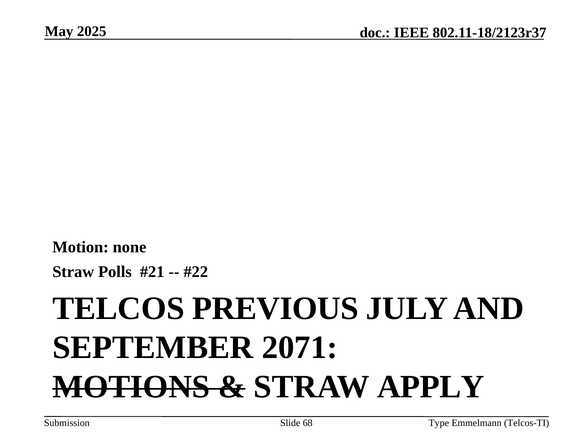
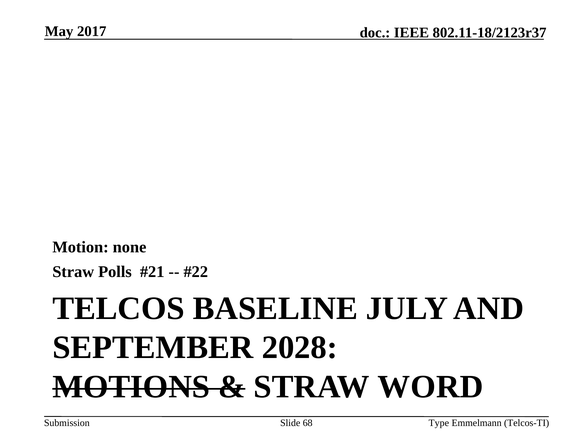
2025: 2025 -> 2017
PREVIOUS: PREVIOUS -> BASELINE
2071: 2071 -> 2028
APPLY: APPLY -> WORD
